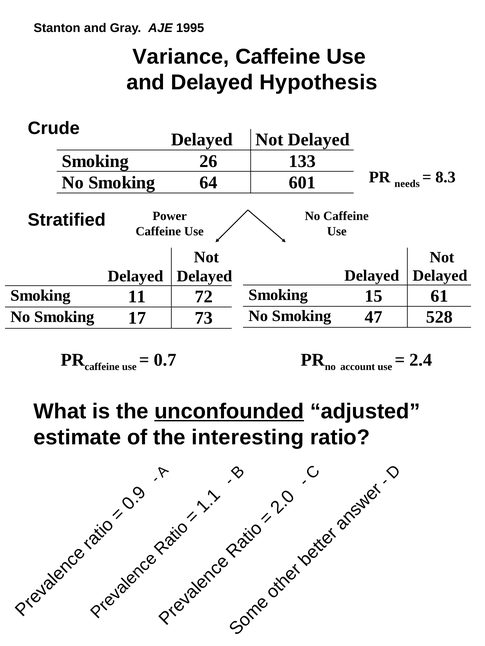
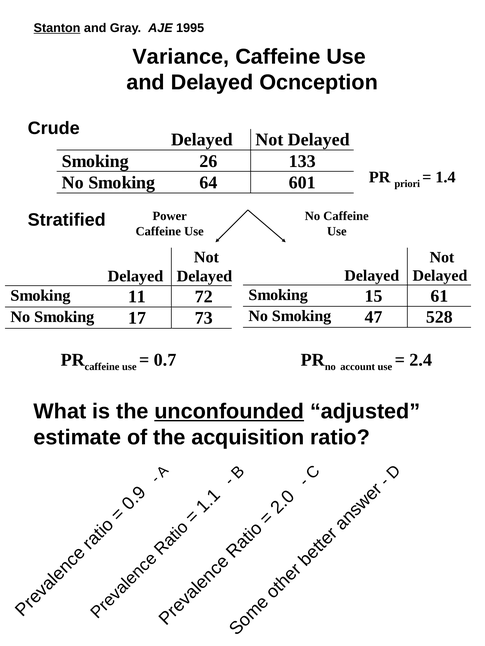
Stanton underline: none -> present
Hypothesis: Hypothesis -> Ocnception
needs: needs -> priori
8.3: 8.3 -> 1.4
interesting: interesting -> acquisition
